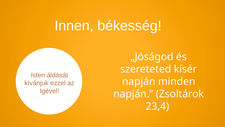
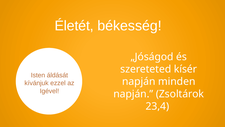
Innen: Innen -> Életét
